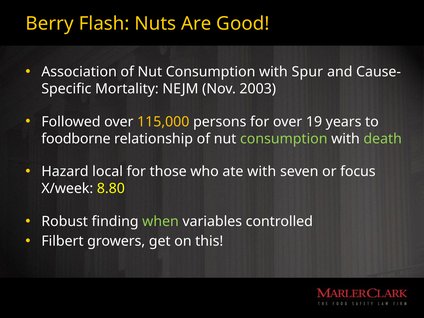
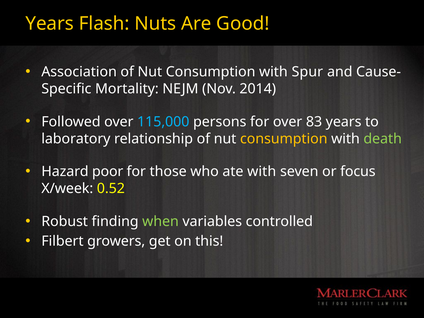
Berry at (50, 24): Berry -> Years
2003: 2003 -> 2014
115,000 colour: yellow -> light blue
19: 19 -> 83
foodborne: foodborne -> laboratory
consumption at (284, 139) colour: light green -> yellow
local: local -> poor
8.80: 8.80 -> 0.52
